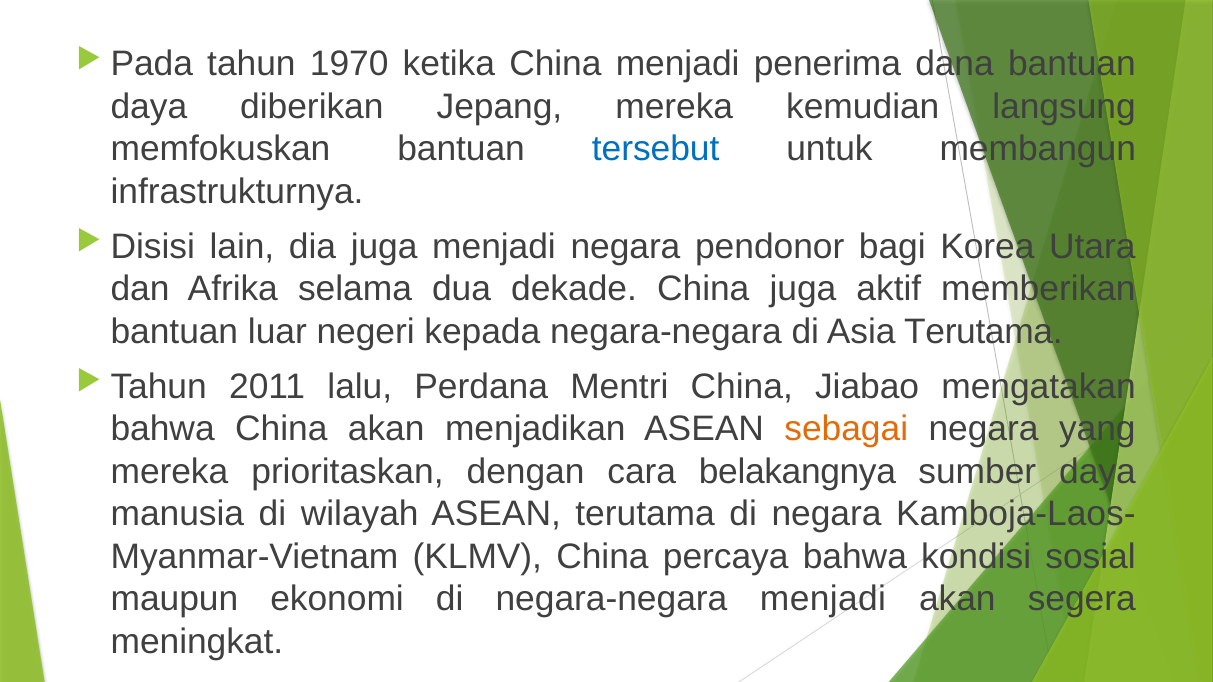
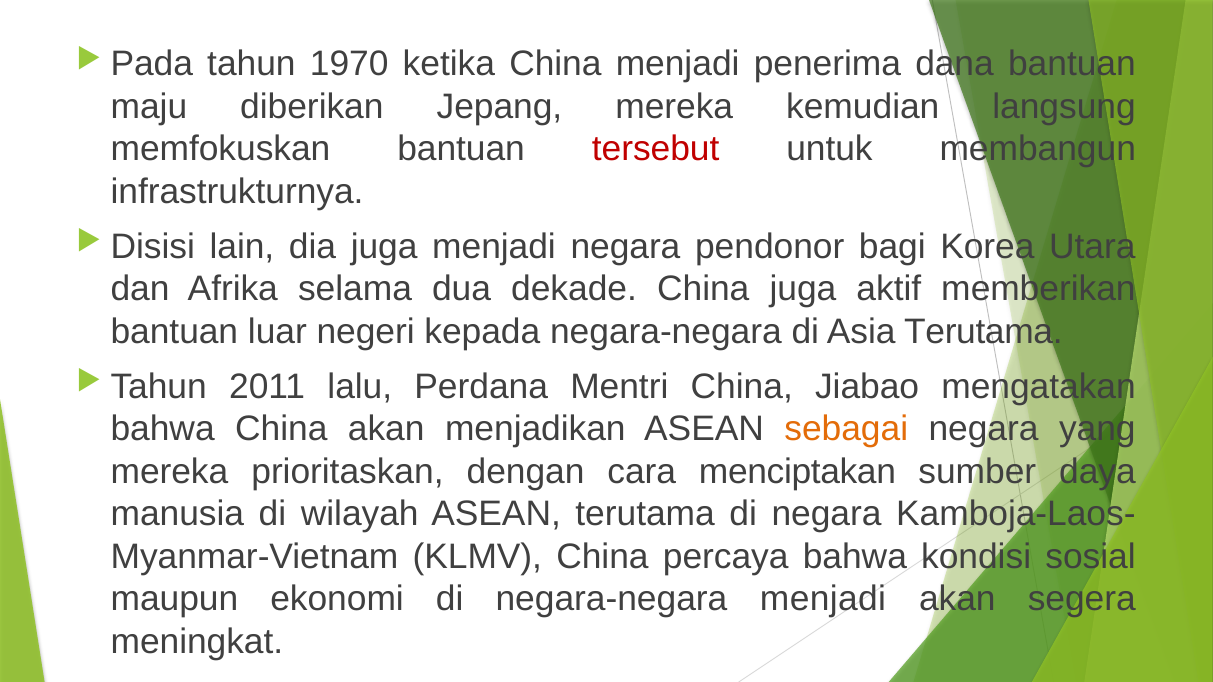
daya at (149, 107): daya -> maju
tersebut colour: blue -> red
belakangnya: belakangnya -> menciptakan
